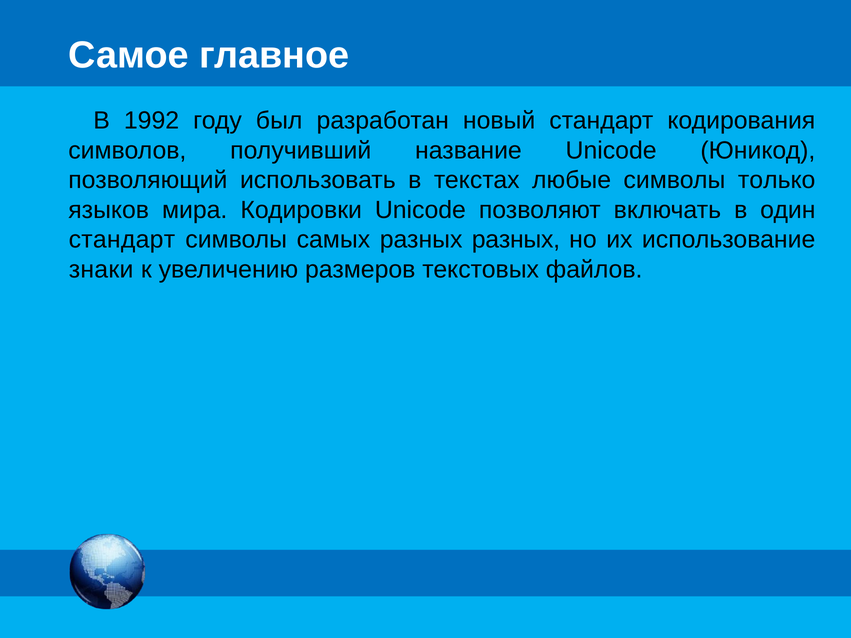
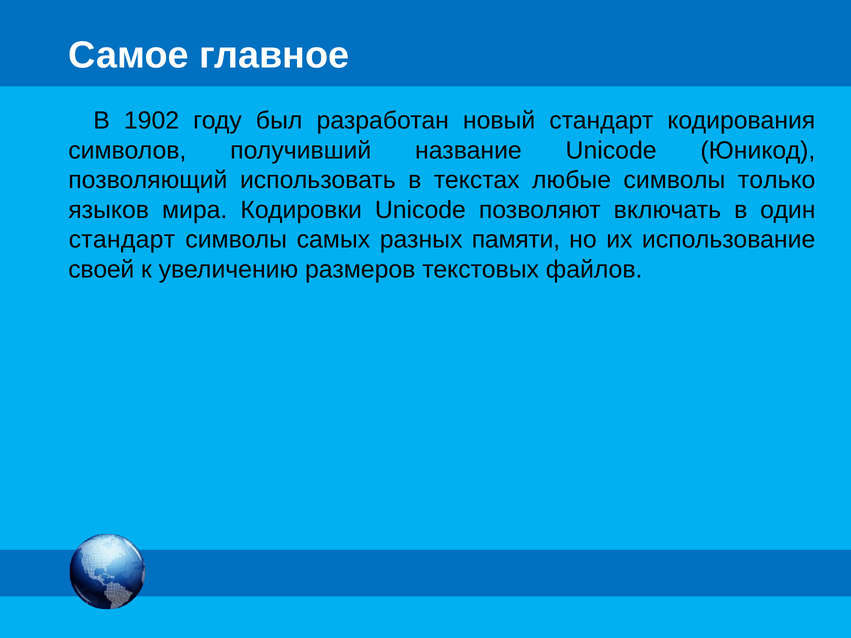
1992: 1992 -> 1902
разных разных: разных -> памяти
знаки: знаки -> своей
